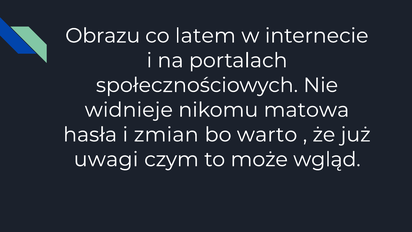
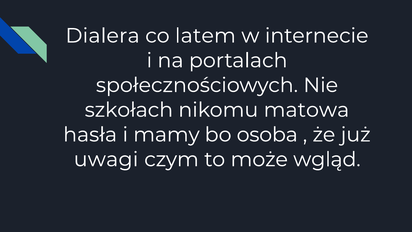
Obrazu: Obrazu -> Dialera
widnieje: widnieje -> szkołach
zmian: zmian -> mamy
warto: warto -> osoba
